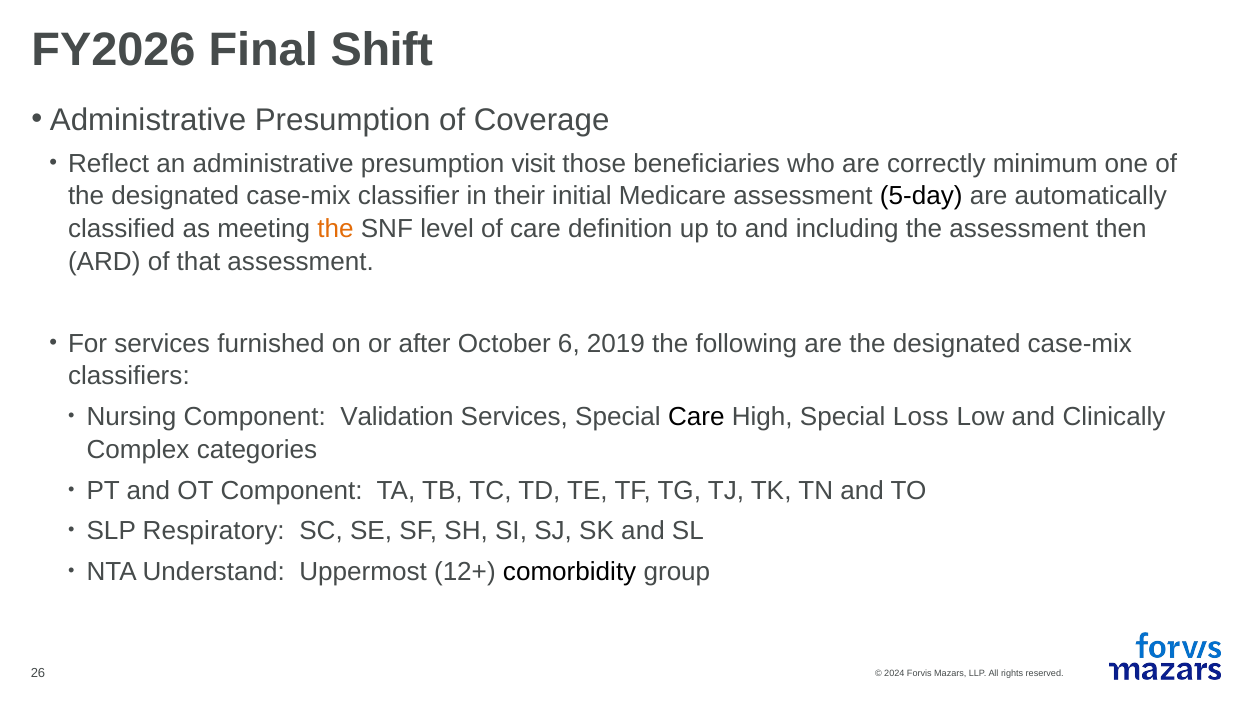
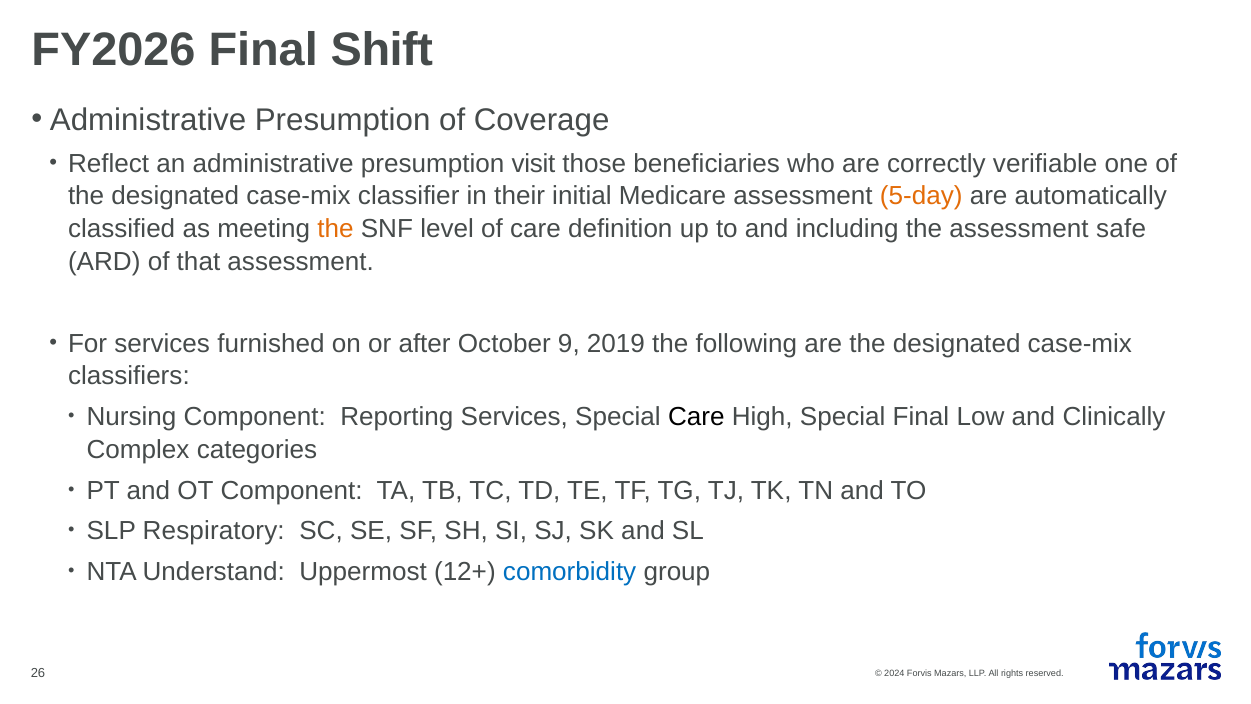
minimum: minimum -> verifiable
5-day colour: black -> orange
then: then -> safe
6: 6 -> 9
Validation: Validation -> Reporting
Special Loss: Loss -> Final
comorbidity colour: black -> blue
